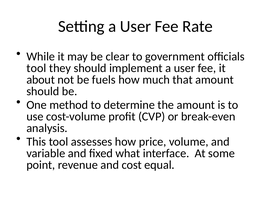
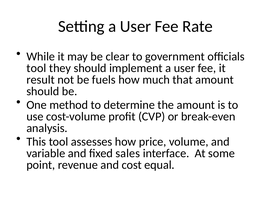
about: about -> result
what: what -> sales
